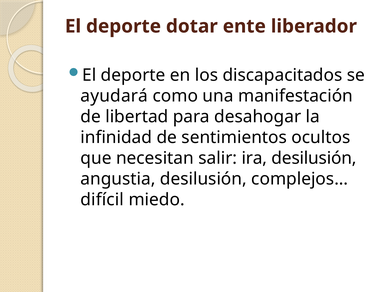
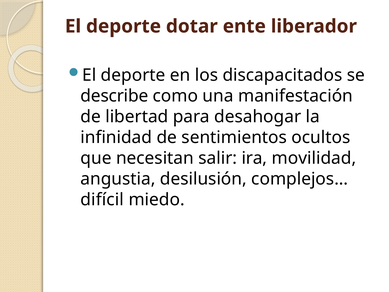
ayudará: ayudará -> describe
ira desilusión: desilusión -> movilidad
